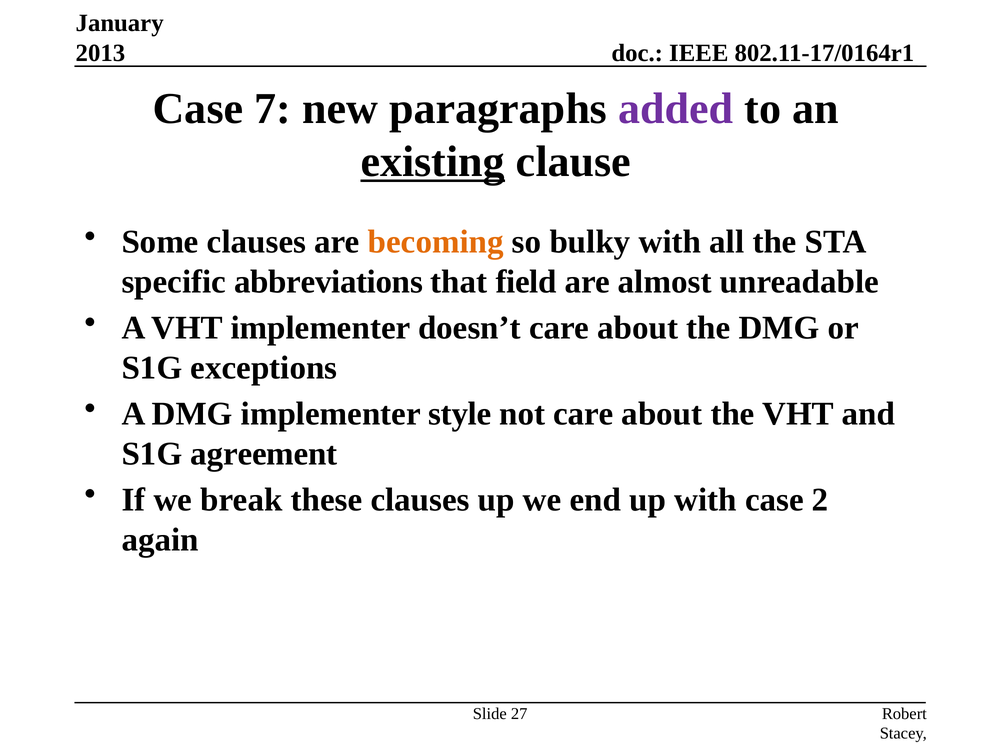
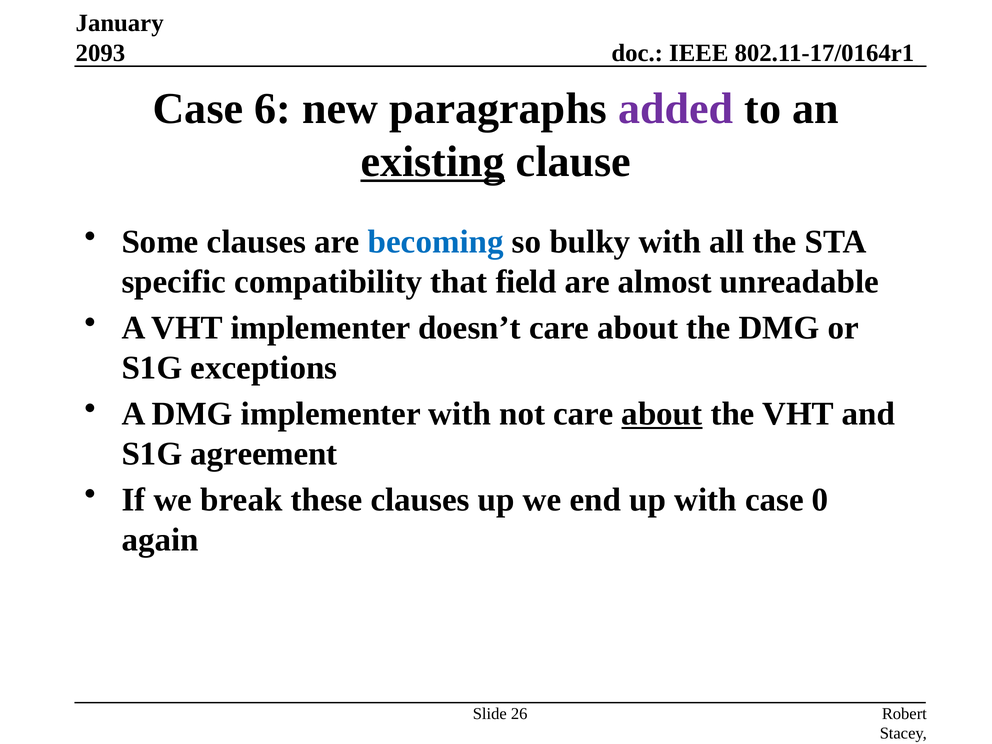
2013: 2013 -> 2093
7: 7 -> 6
becoming colour: orange -> blue
abbreviations: abbreviations -> compatibility
implementer style: style -> with
about at (662, 414) underline: none -> present
2: 2 -> 0
27: 27 -> 26
